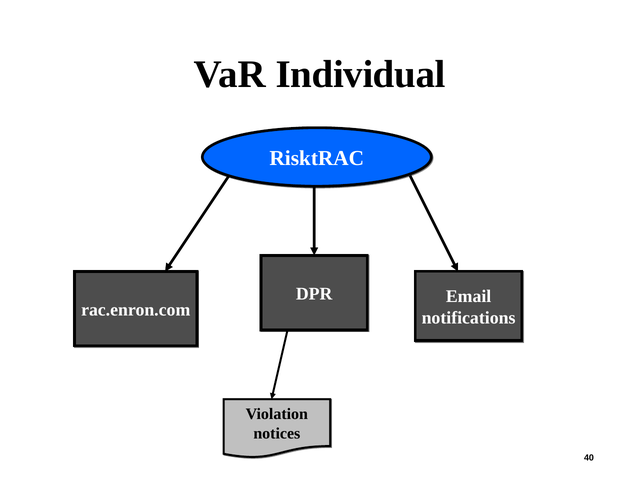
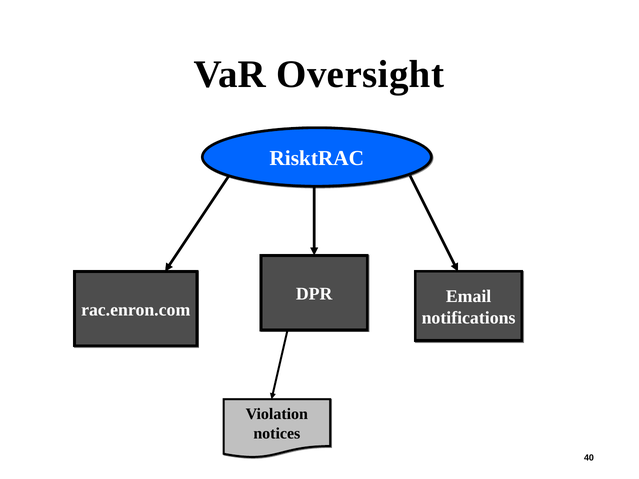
Individual: Individual -> Oversight
